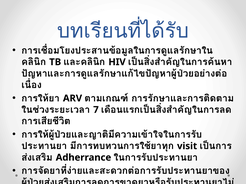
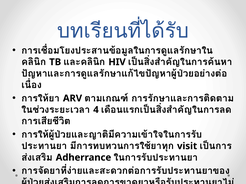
7: 7 -> 4
